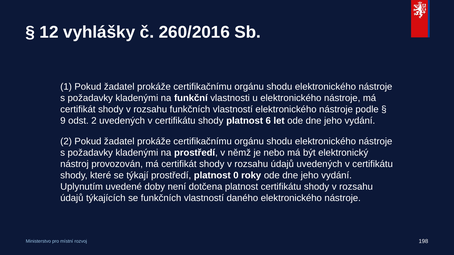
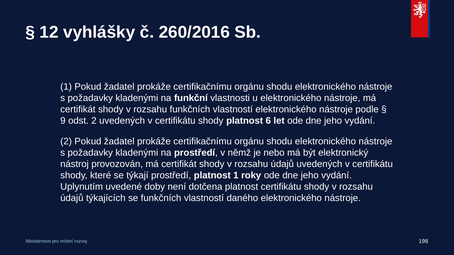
platnost 0: 0 -> 1
